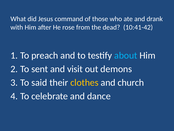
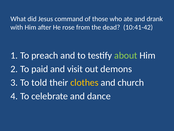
about colour: light blue -> light green
sent: sent -> paid
said: said -> told
